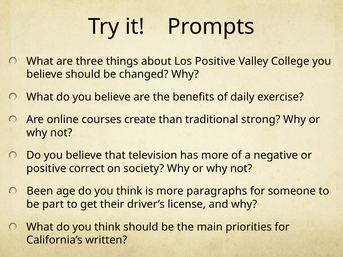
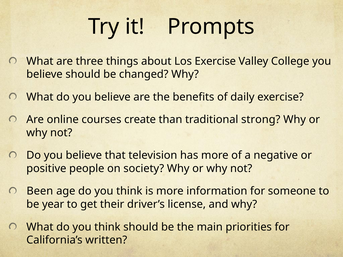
Los Positive: Positive -> Exercise
correct: correct -> people
paragraphs: paragraphs -> information
part: part -> year
